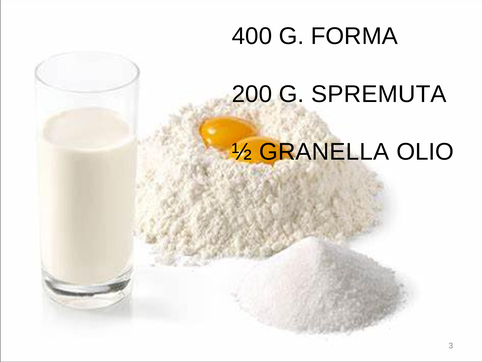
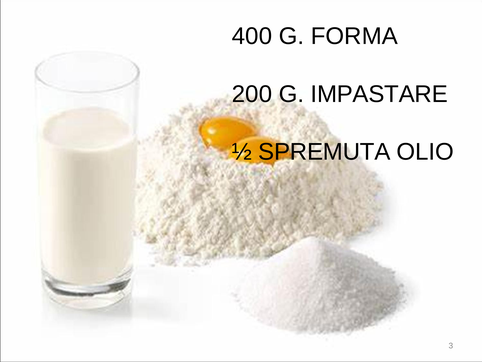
SPREMUTA: SPREMUTA -> IMPASTARE
GRANELLA: GRANELLA -> SPREMUTA
